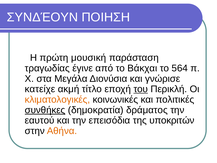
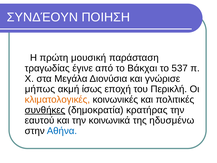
564: 564 -> 537
κατείχε: κατείχε -> μήπως
τίτλο: τίτλο -> ίσως
του underline: present -> none
δράματος: δράματος -> κρατήρας
επεισόδια: επεισόδια -> κοινωνικά
υποκριτών: υποκριτών -> ηδυσμένω
Αθήνα colour: orange -> blue
